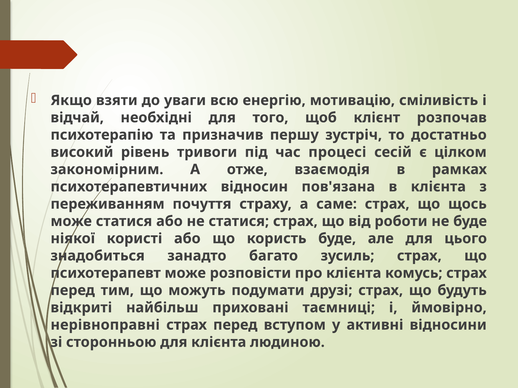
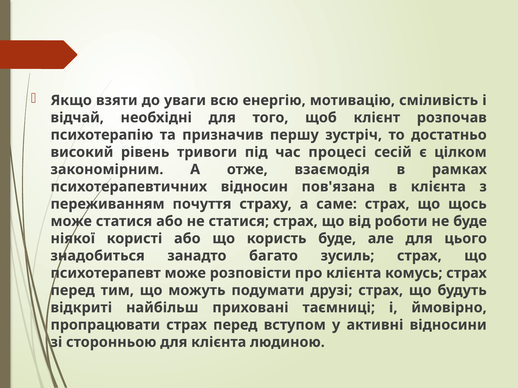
нерівноправні: нерівноправні -> пропрацювати
